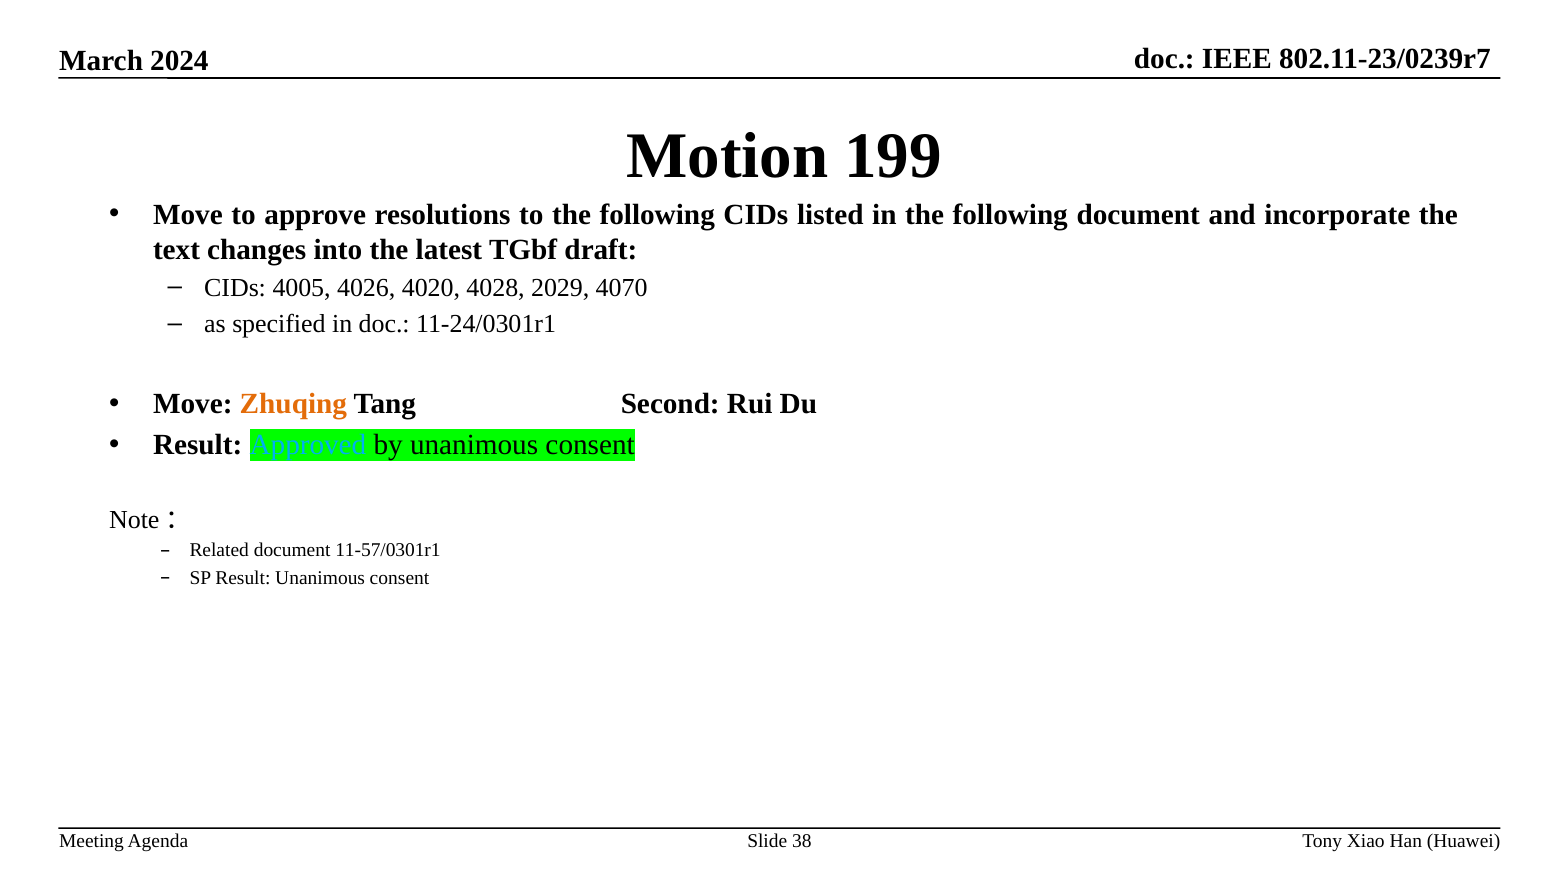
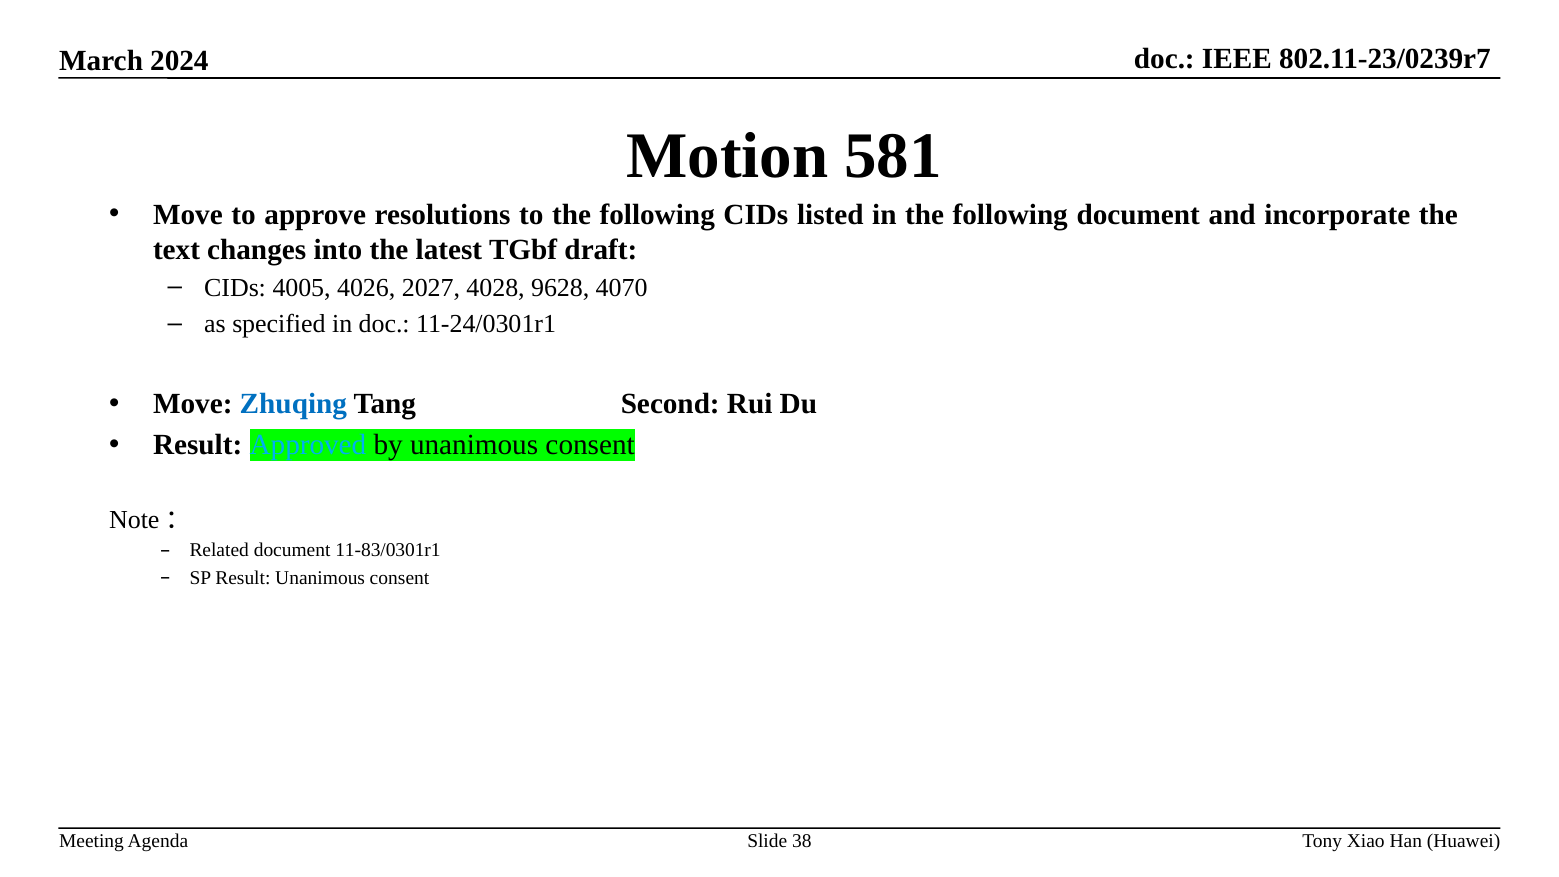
199: 199 -> 581
4020: 4020 -> 2027
2029: 2029 -> 9628
Zhuqing colour: orange -> blue
11-57/0301r1: 11-57/0301r1 -> 11-83/0301r1
